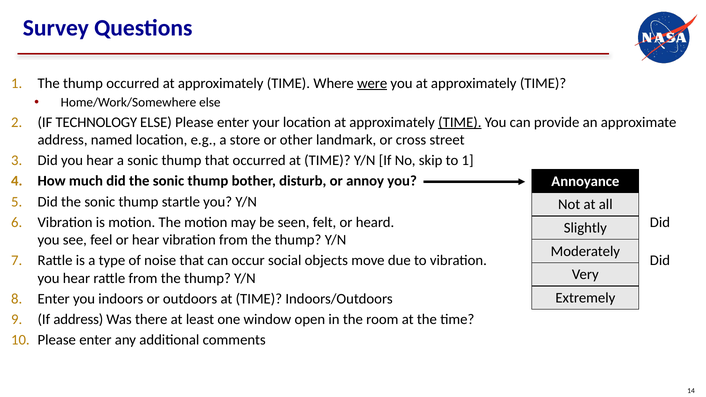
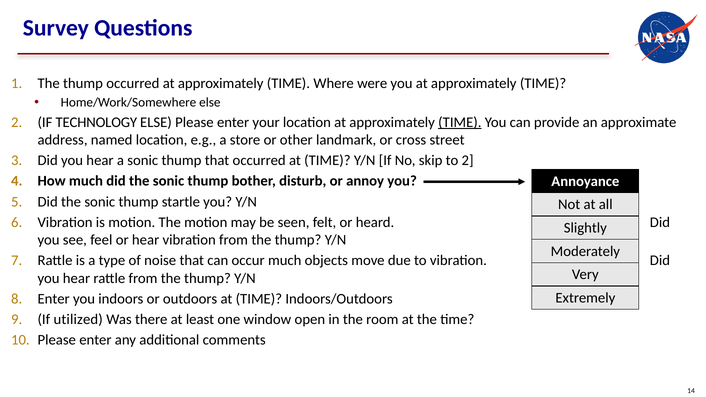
were underline: present -> none
to 1: 1 -> 2
occur social: social -> much
If address: address -> utilized
